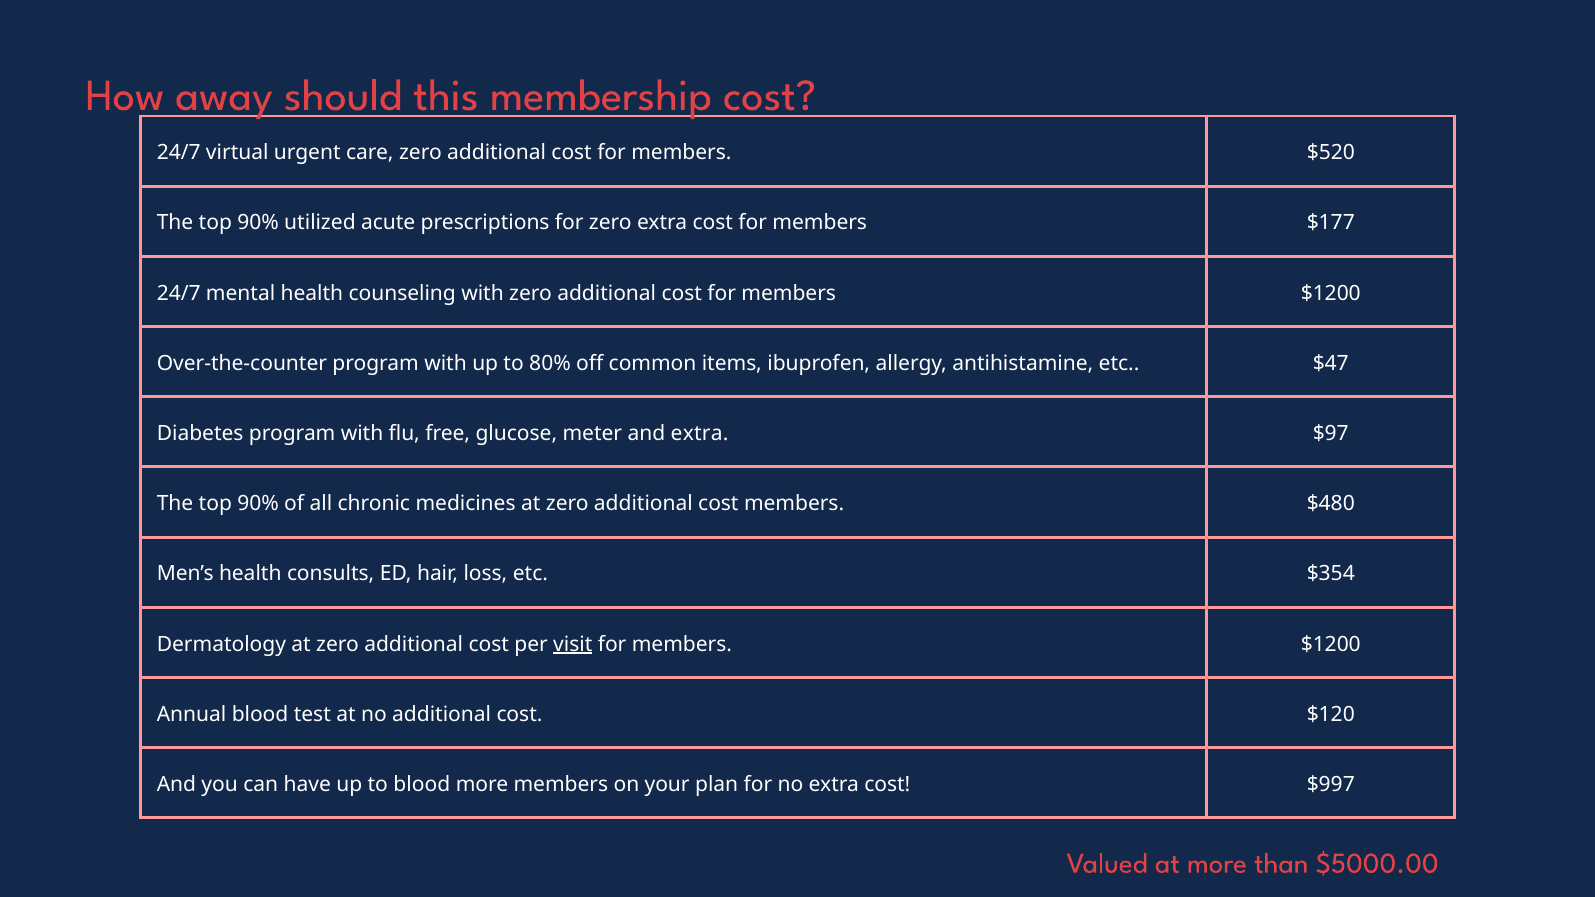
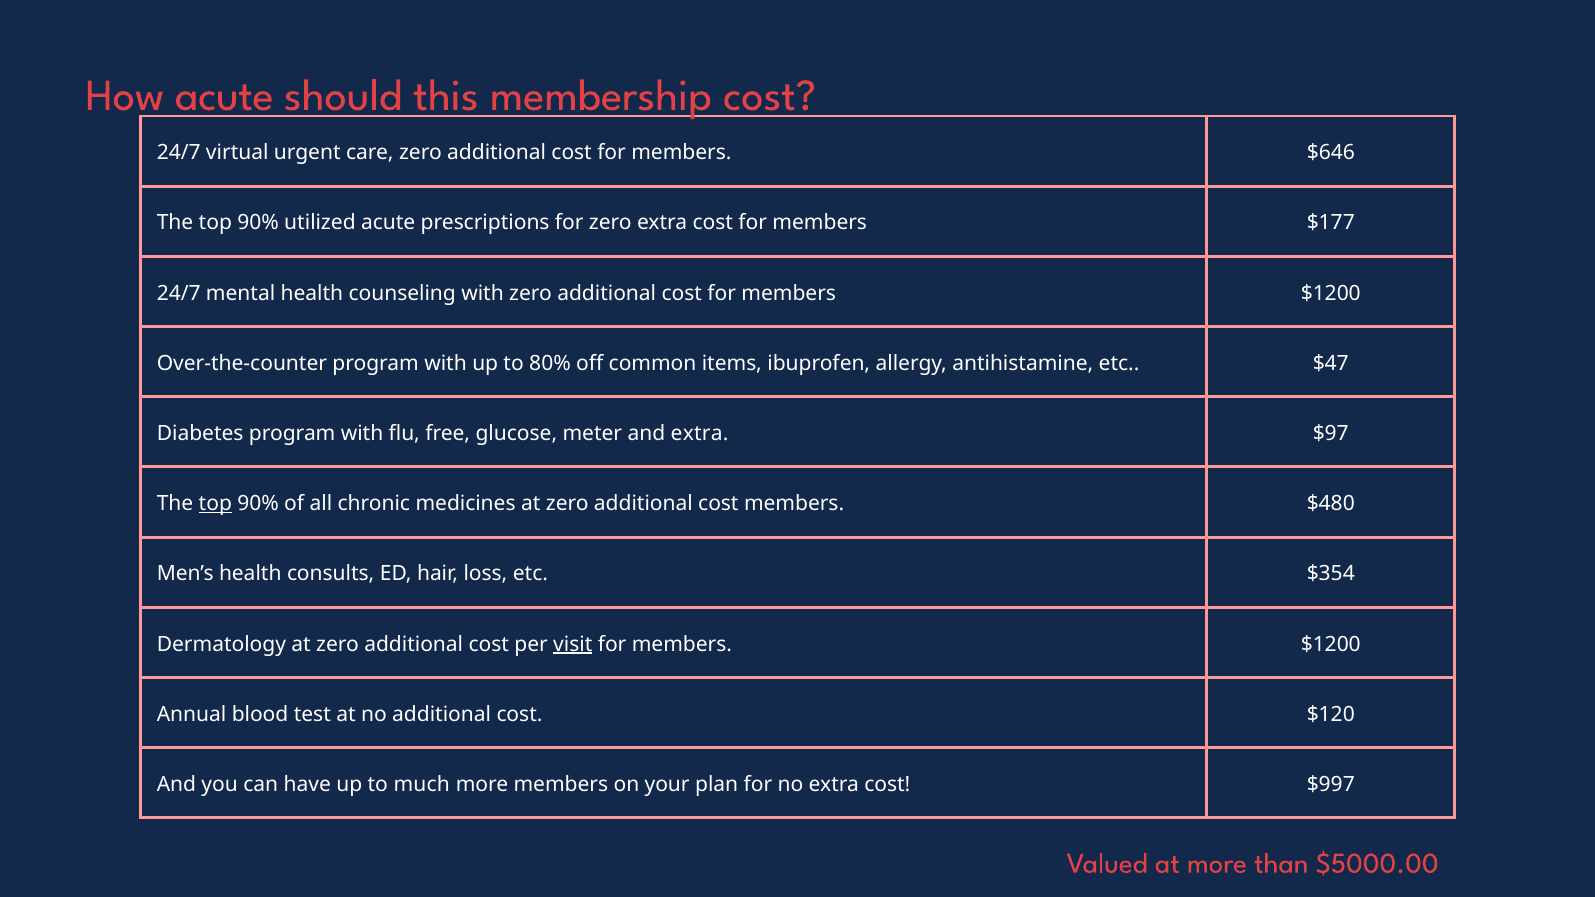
How away: away -> acute
$520: $520 -> $646
top at (215, 504) underline: none -> present
to blood: blood -> much
